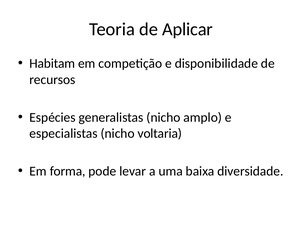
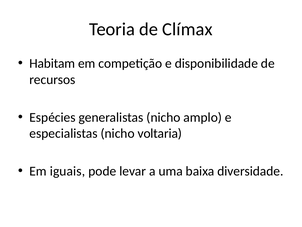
Aplicar: Aplicar -> Clímax
forma: forma -> iguais
